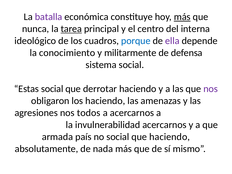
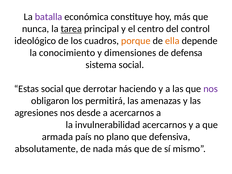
más at (182, 17) underline: present -> none
interna: interna -> control
porque colour: blue -> orange
ella colour: purple -> orange
militarmente: militarmente -> dimensiones
los haciendo: haciendo -> permitirá
todos: todos -> desde
no social: social -> plano
que haciendo: haciendo -> defensiva
